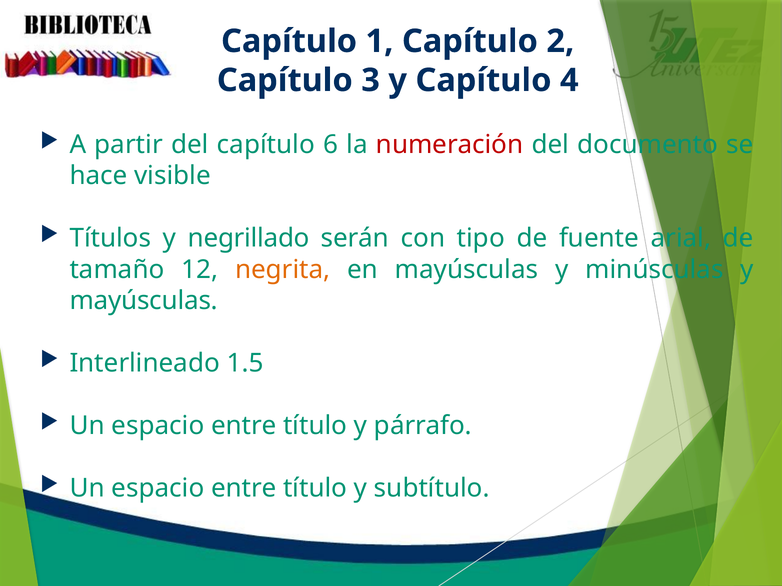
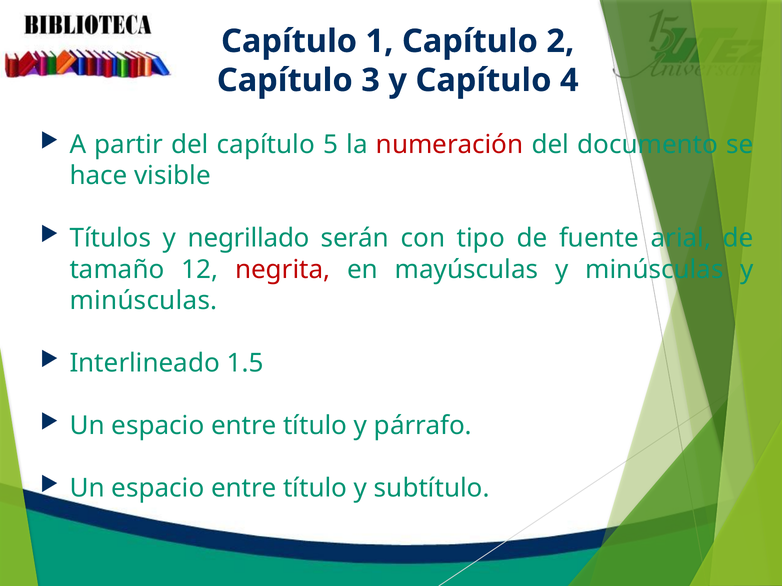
6: 6 -> 5
negrita colour: orange -> red
mayúsculas at (144, 301): mayúsculas -> minúsculas
